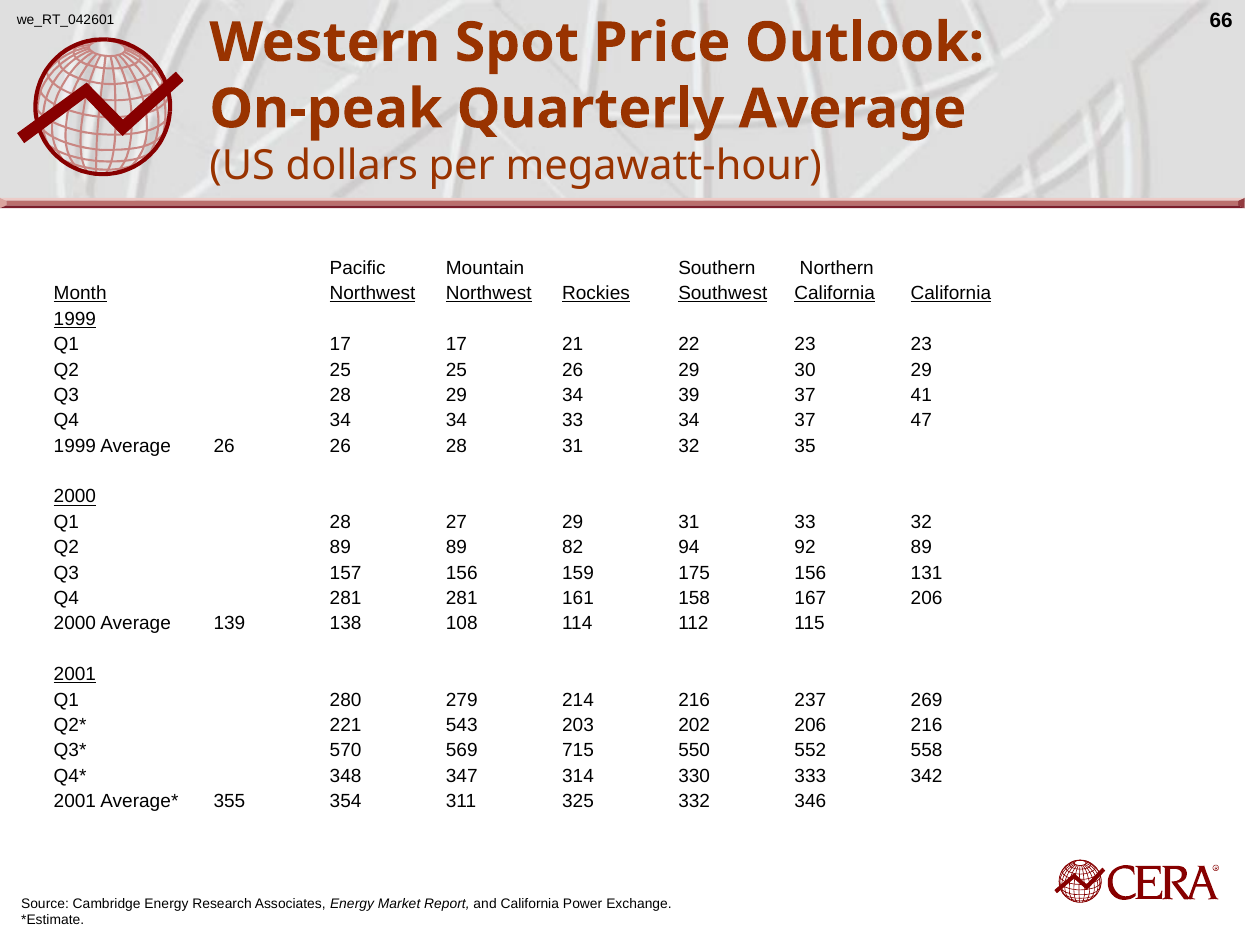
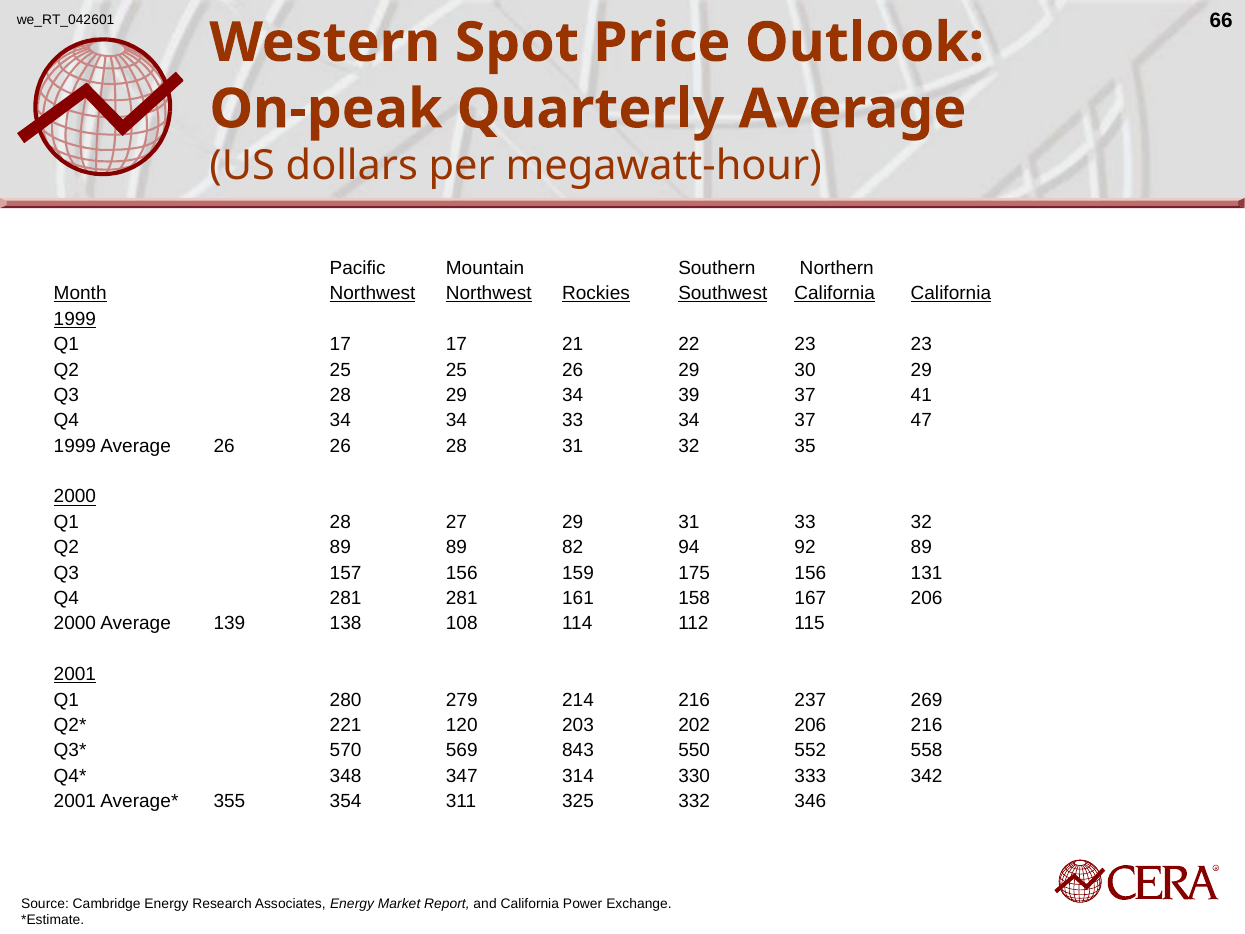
543: 543 -> 120
715: 715 -> 843
